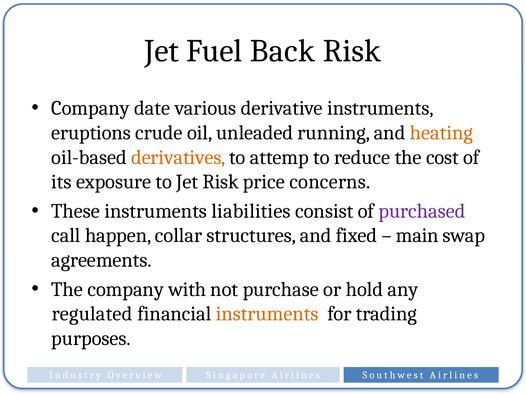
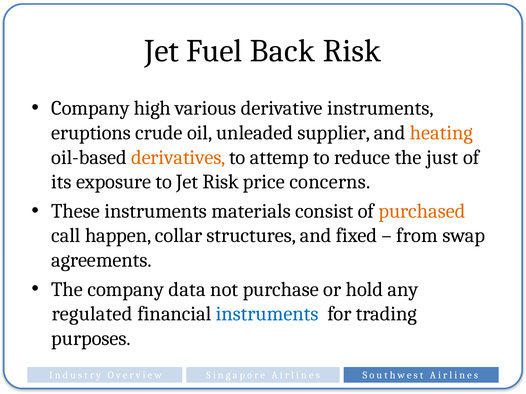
date: date -> high
running: running -> supplier
cost: cost -> just
liabilities: liabilities -> materials
purchased colour: purple -> orange
main: main -> from
with: with -> data
instruments at (267, 314) colour: orange -> blue
